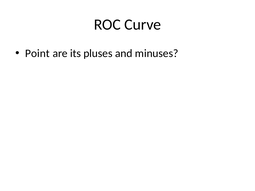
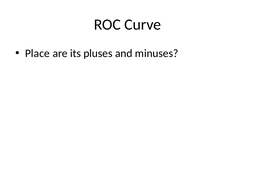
Point: Point -> Place
